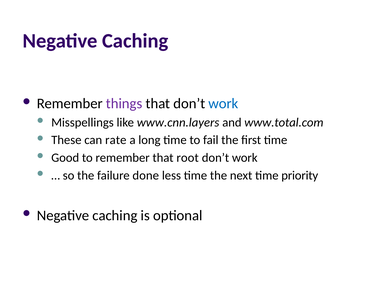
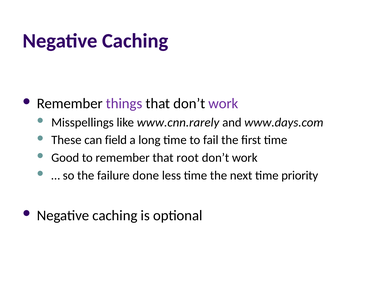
work at (223, 103) colour: blue -> purple
www.cnn.layers: www.cnn.layers -> www.cnn.rarely
www.total.com: www.total.com -> www.days.com
rate: rate -> field
